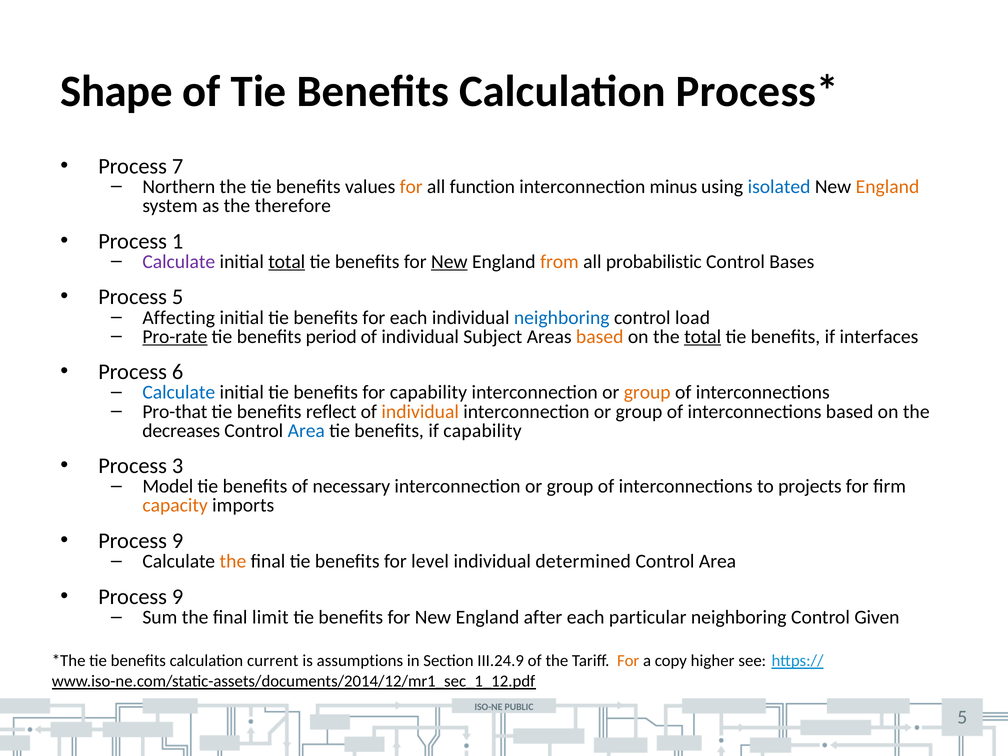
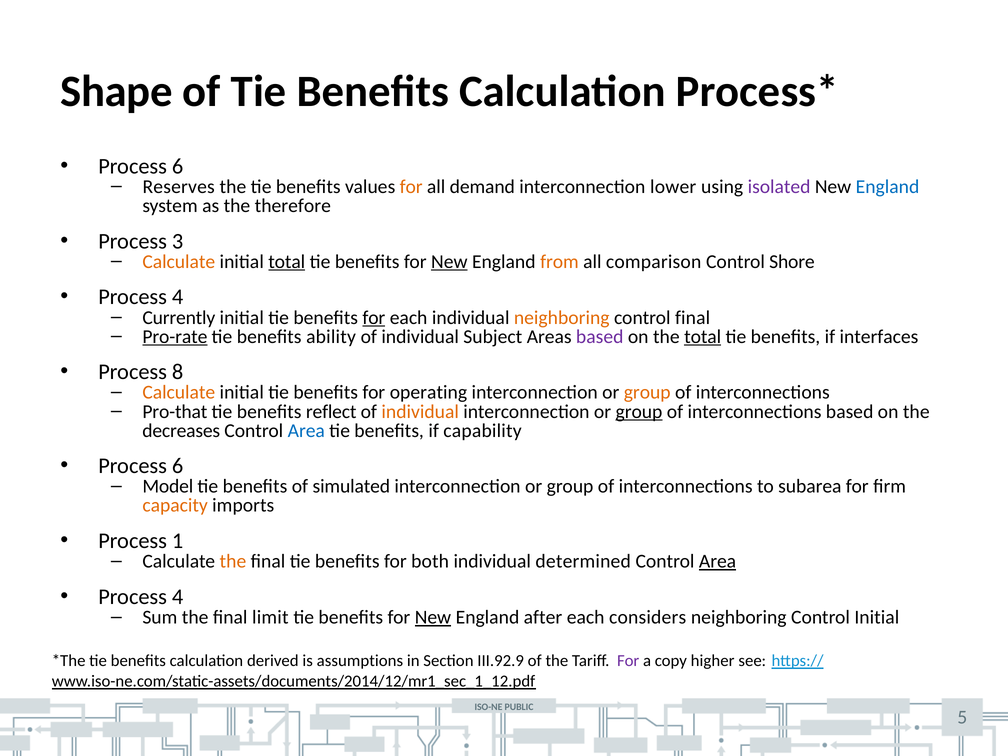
7 at (178, 166): 7 -> 6
Northern: Northern -> Reserves
function: function -> demand
minus: minus -> lower
isolated colour: blue -> purple
England at (888, 187) colour: orange -> blue
1: 1 -> 3
Calculate at (179, 262) colour: purple -> orange
probabilistic: probabilistic -> comparison
Bases: Bases -> Shore
5 at (178, 297): 5 -> 4
Affecting: Affecting -> Currently
for at (374, 318) underline: none -> present
neighboring at (562, 318) colour: blue -> orange
control load: load -> final
period: period -> ability
based at (600, 337) colour: orange -> purple
6: 6 -> 8
Calculate at (179, 392) colour: blue -> orange
for capability: capability -> operating
group at (639, 412) underline: none -> present
3 at (178, 466): 3 -> 6
necessary: necessary -> simulated
projects: projects -> subarea
9 at (178, 541): 9 -> 1
level: level -> both
Area at (718, 561) underline: none -> present
9 at (178, 597): 9 -> 4
New at (433, 617) underline: none -> present
particular: particular -> considers
Control Given: Given -> Initial
current: current -> derived
III.24.9: III.24.9 -> III.92.9
For at (628, 661) colour: orange -> purple
